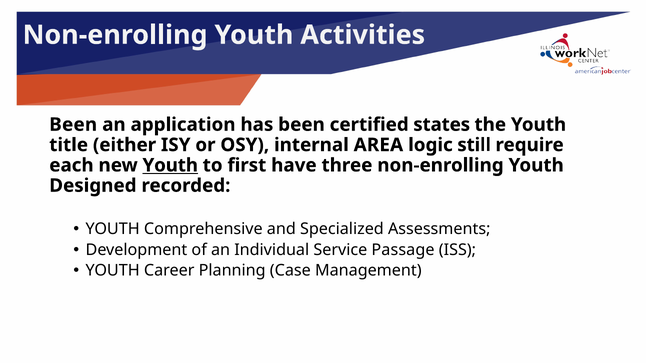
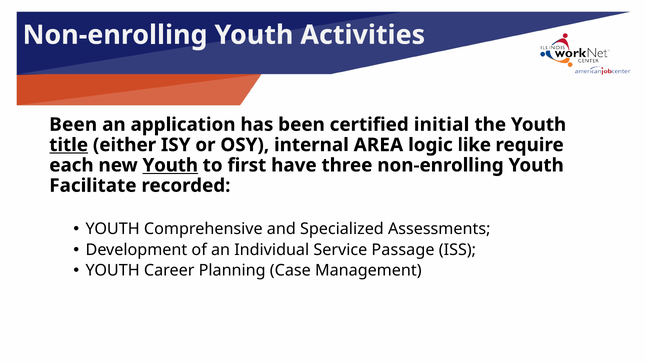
states: states -> initial
title underline: none -> present
still: still -> like
Designed: Designed -> Facilitate
